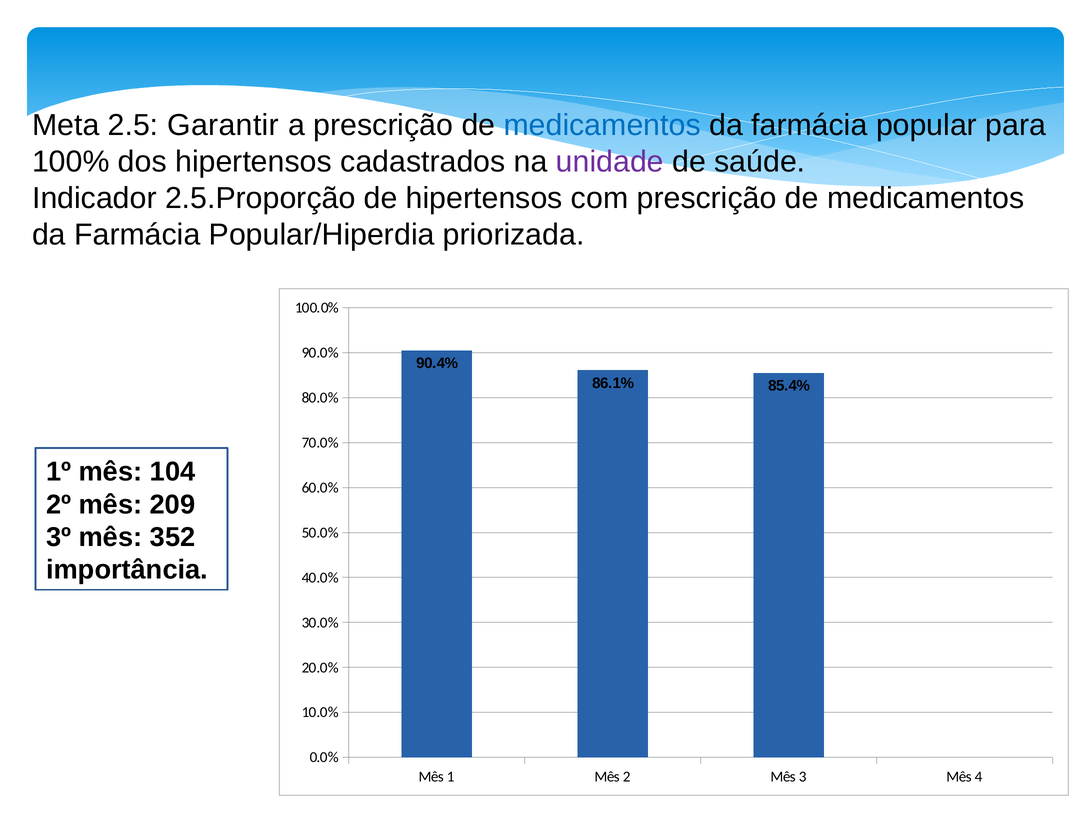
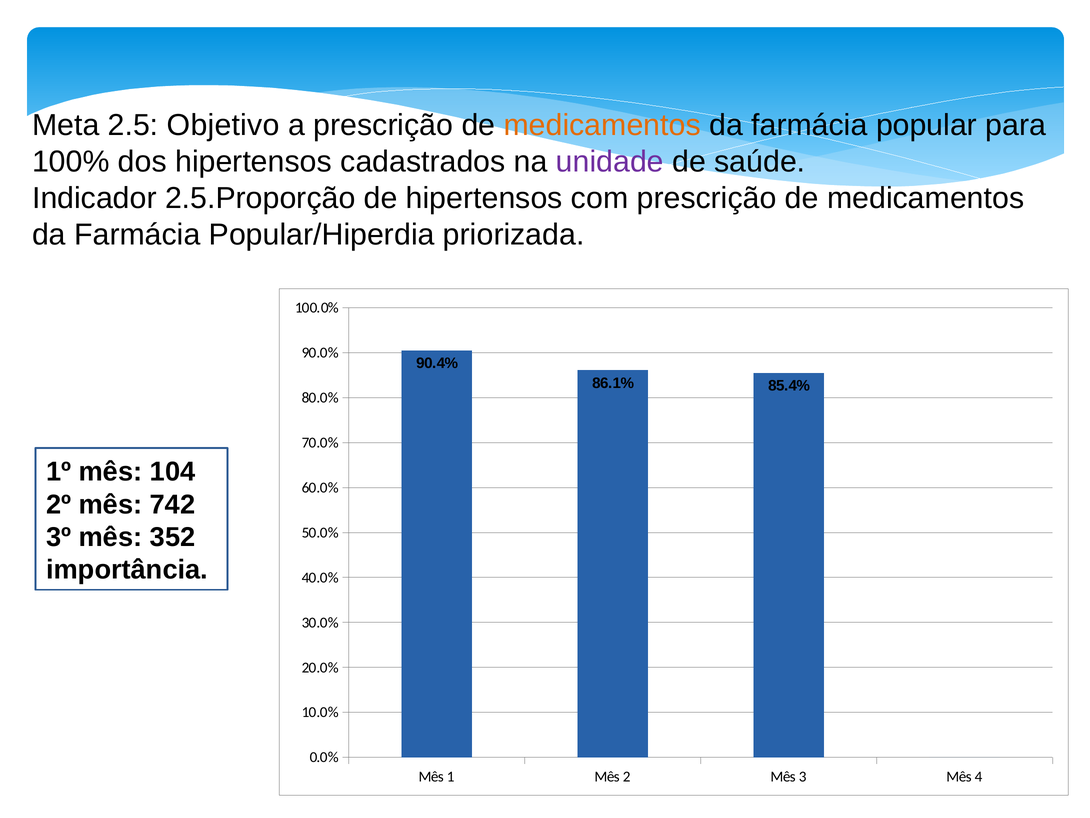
Garantir: Garantir -> Objetivo
medicamentos at (602, 125) colour: blue -> orange
209: 209 -> 742
